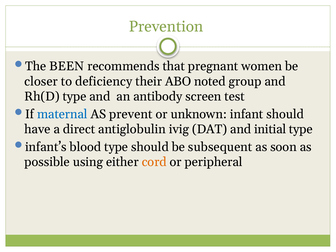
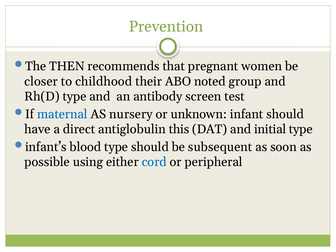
BEEN: BEEN -> THEN
deficiency: deficiency -> childhood
prevent: prevent -> nursery
ivig: ivig -> this
cord colour: orange -> blue
